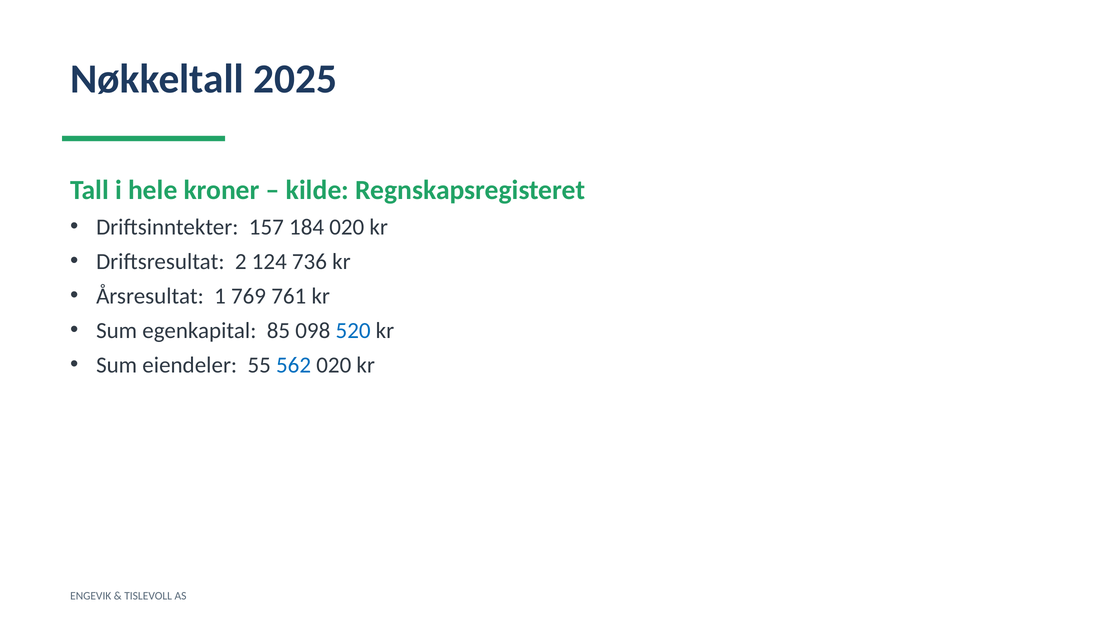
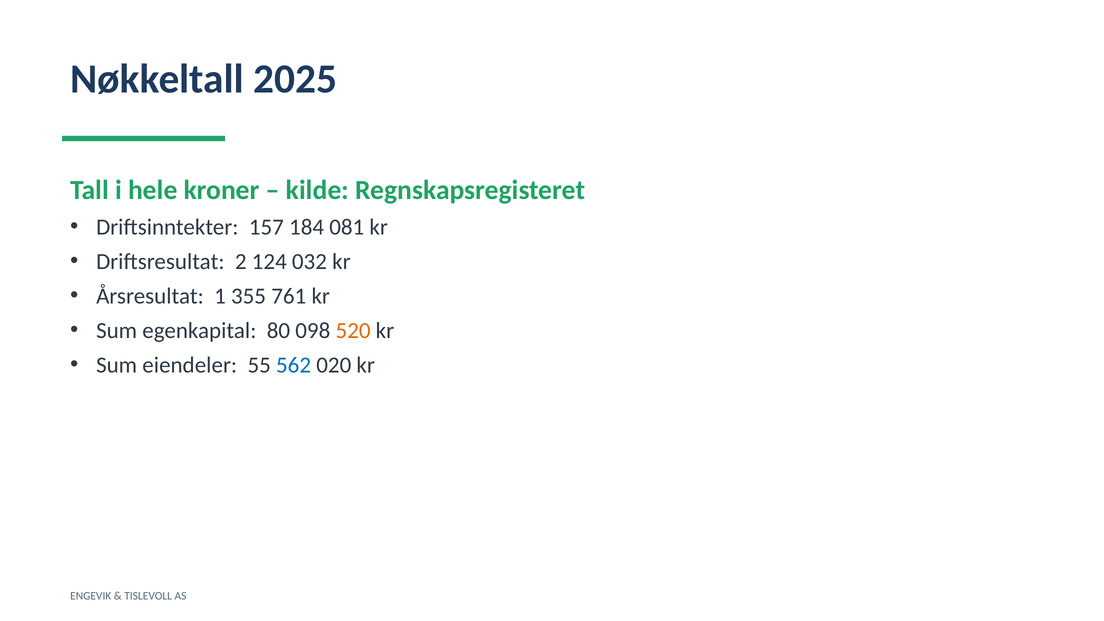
184 020: 020 -> 081
736: 736 -> 032
769: 769 -> 355
85: 85 -> 80
520 colour: blue -> orange
